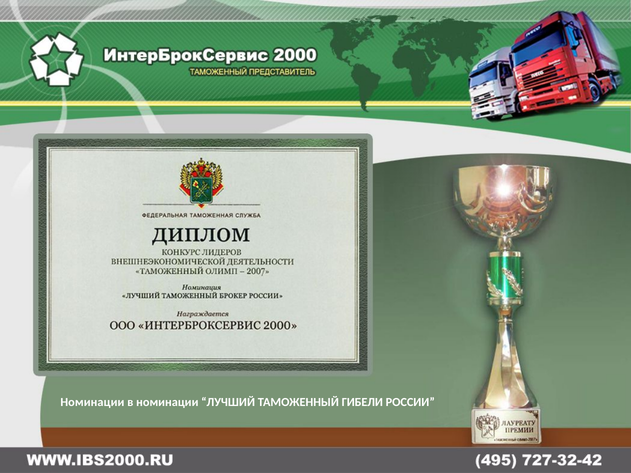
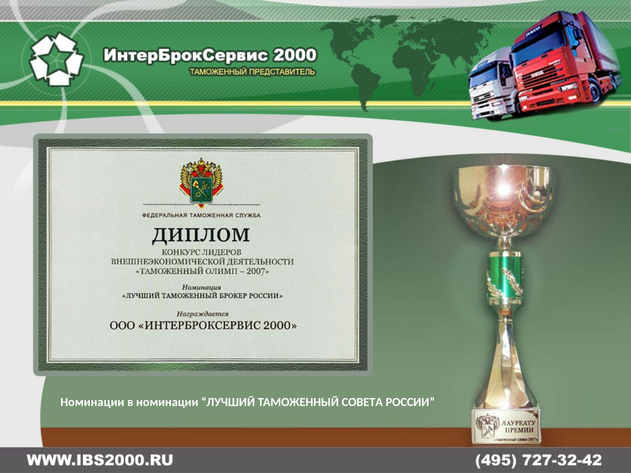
ГИБЕЛИ: ГИБЕЛИ -> СОВЕТА
